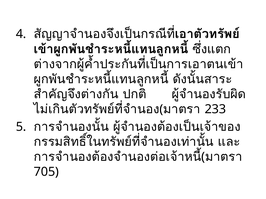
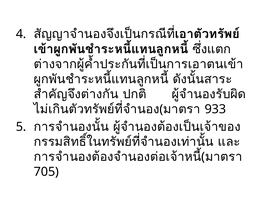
233: 233 -> 933
